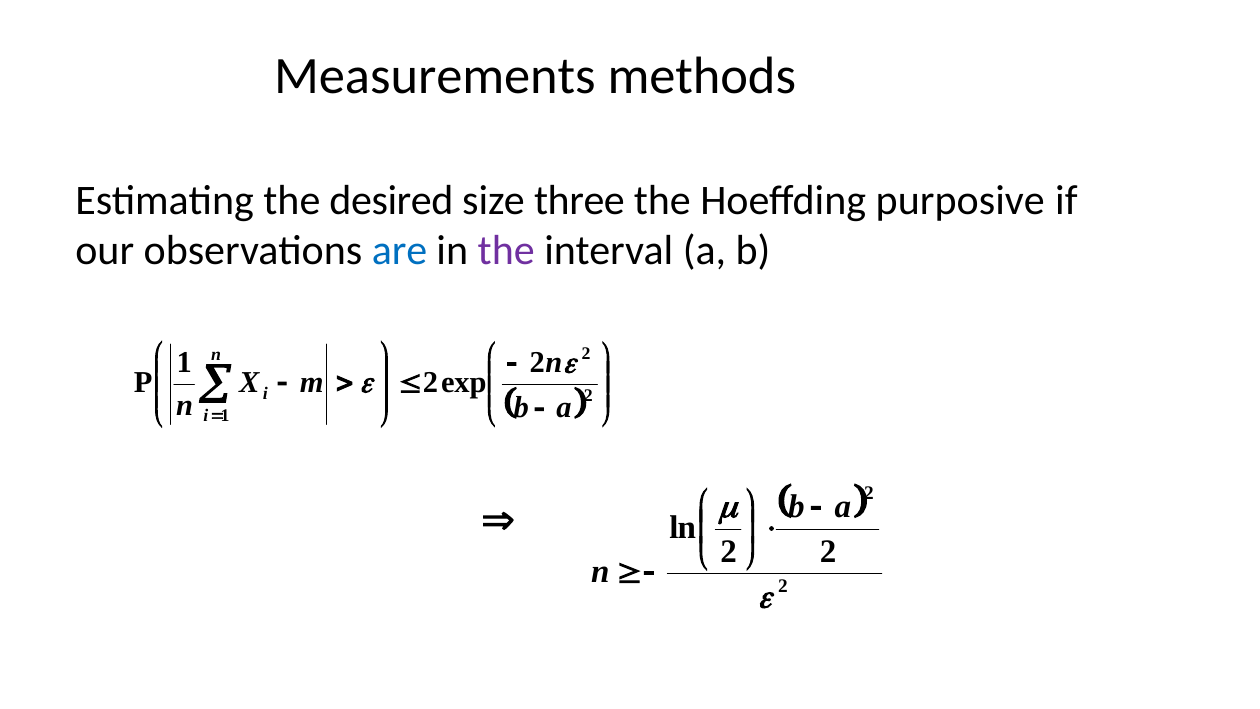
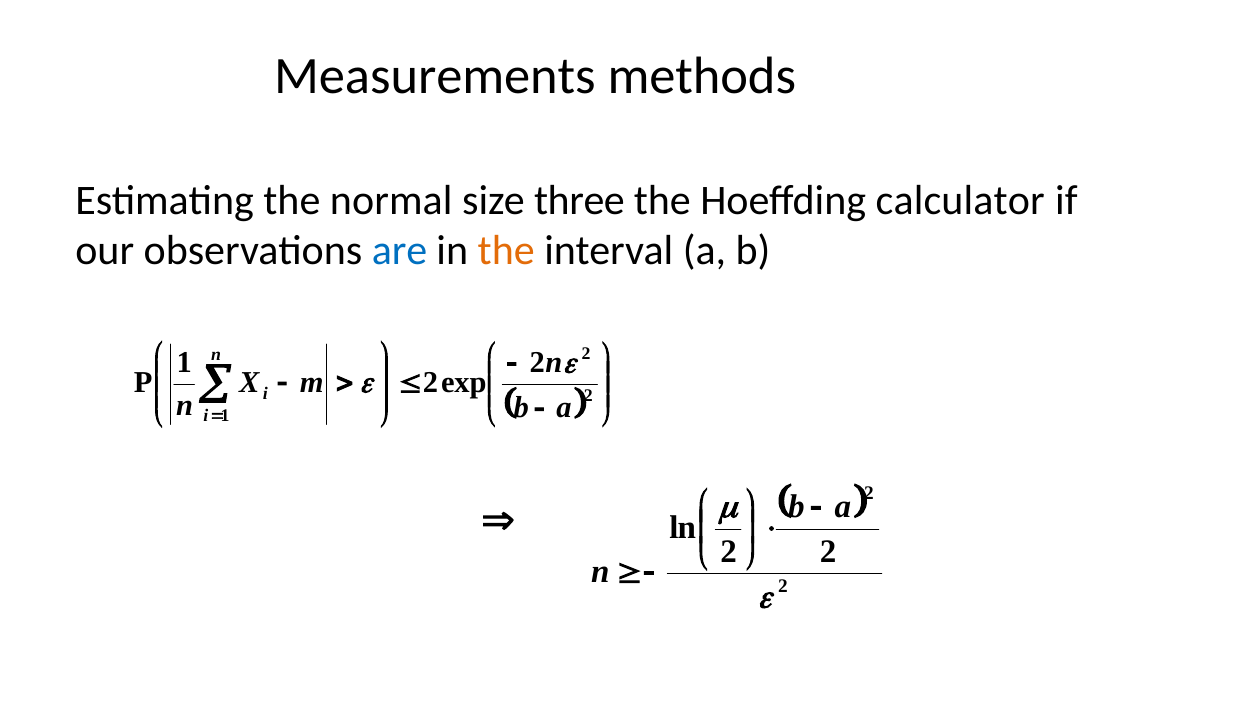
desired: desired -> normal
purposive: purposive -> calculator
the at (506, 251) colour: purple -> orange
